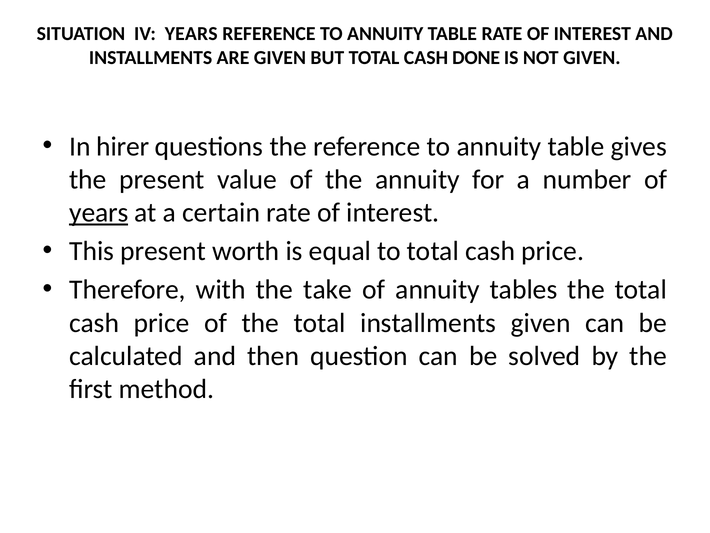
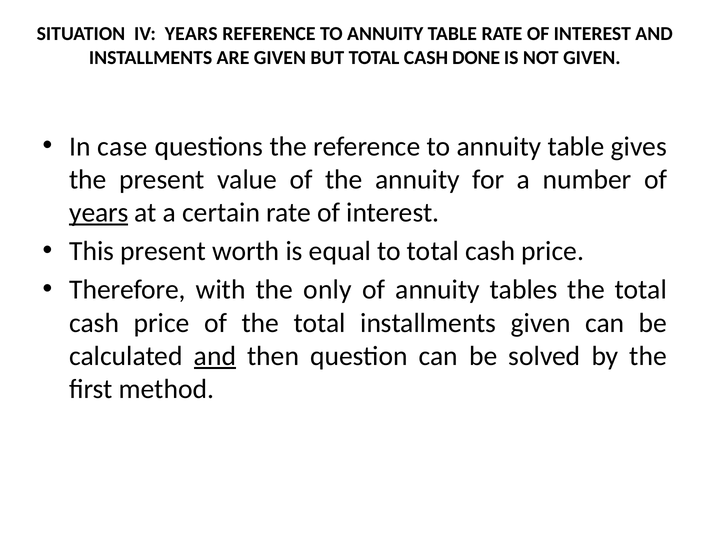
hirer: hirer -> case
take: take -> only
and at (215, 356) underline: none -> present
